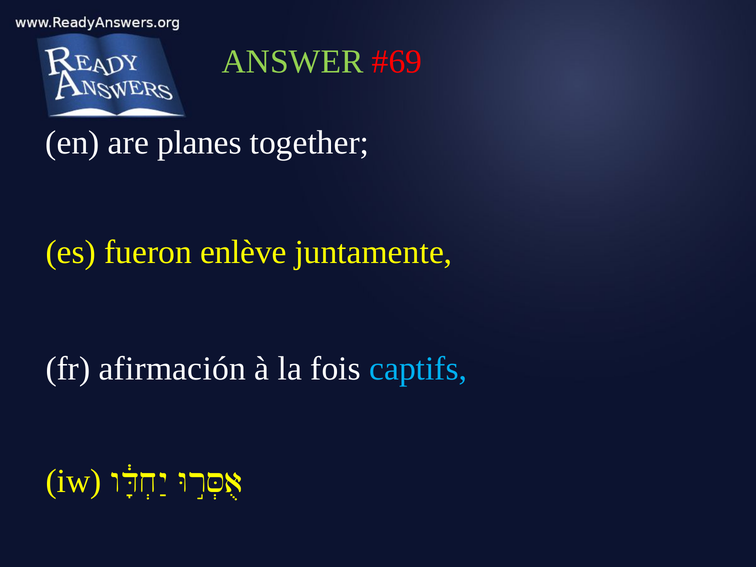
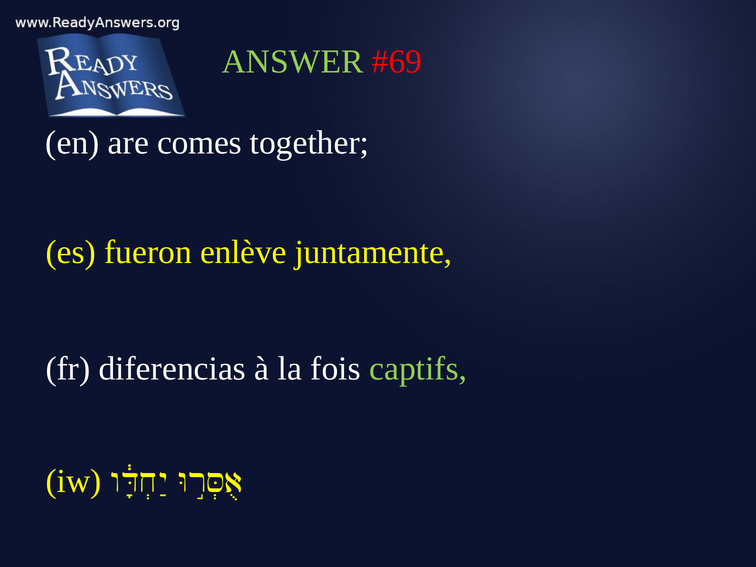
planes: planes -> comes
afirmación: afirmación -> diferencias
captifs colour: light blue -> light green
